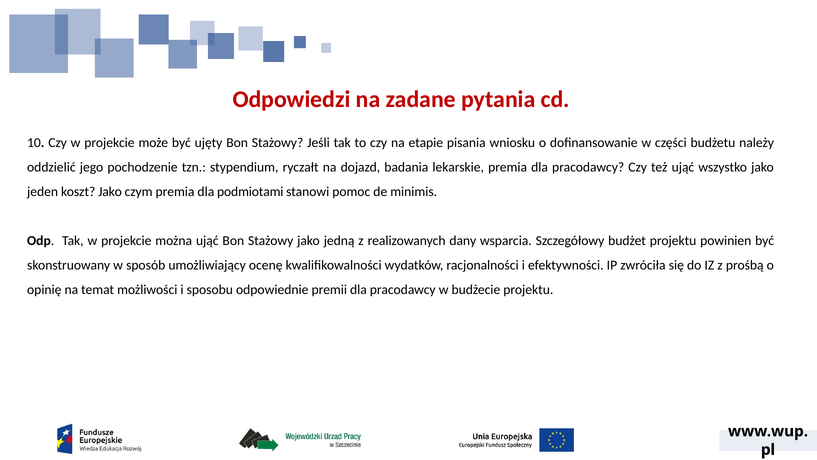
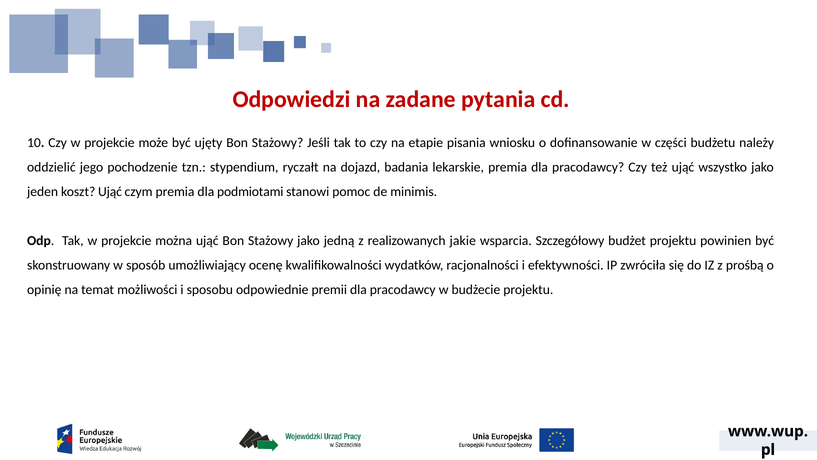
koszt Jako: Jako -> Ująć
dany: dany -> jakie
